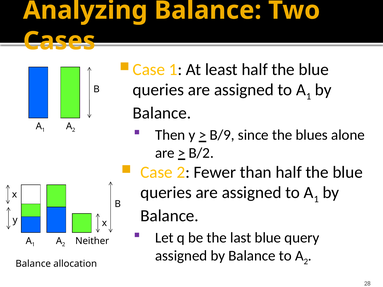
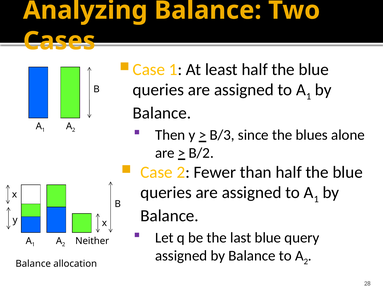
B/9: B/9 -> B/3
